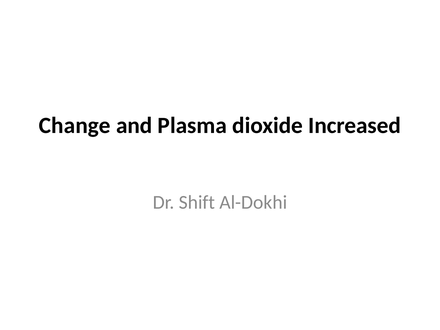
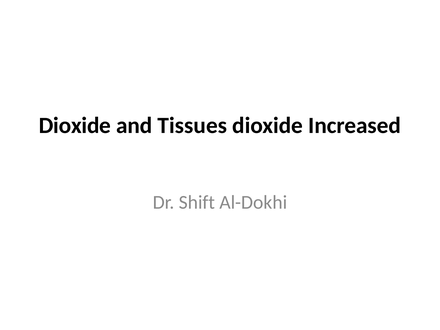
Change at (75, 126): Change -> Dioxide
Plasma: Plasma -> Tissues
